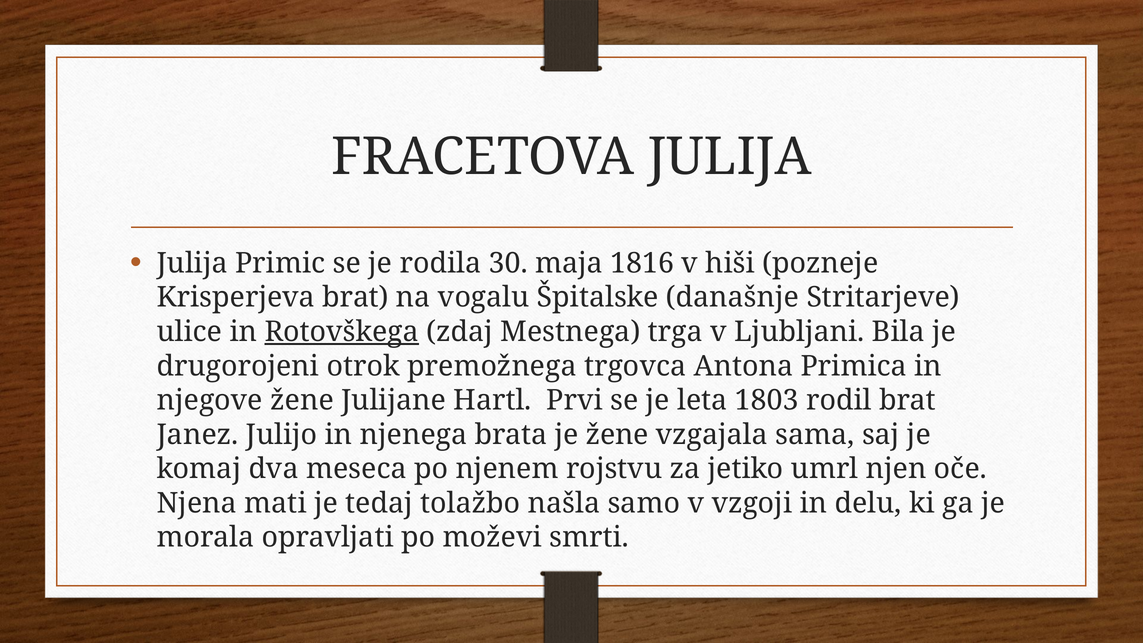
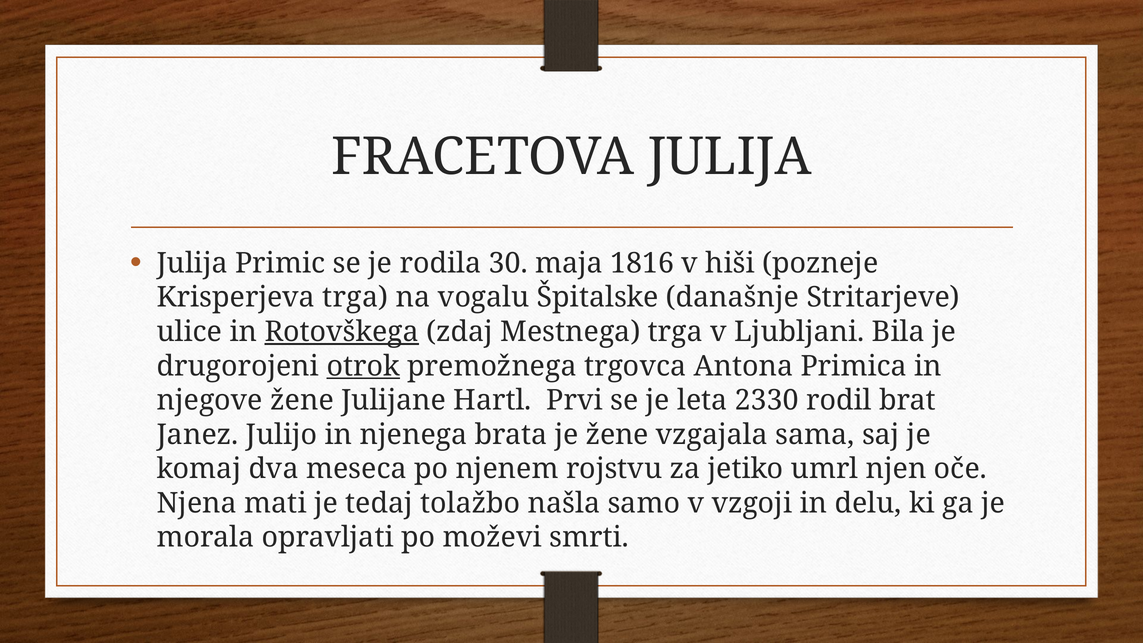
Krisperjeva brat: brat -> trga
otrok underline: none -> present
1803: 1803 -> 2330
